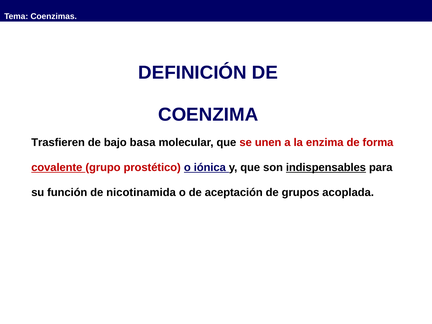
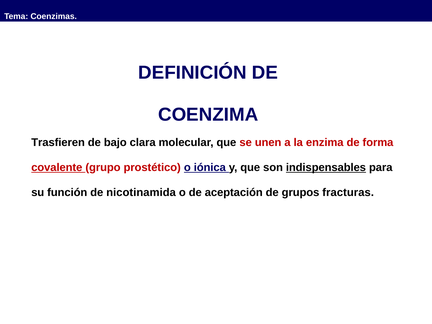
basa: basa -> clara
acoplada: acoplada -> fracturas
